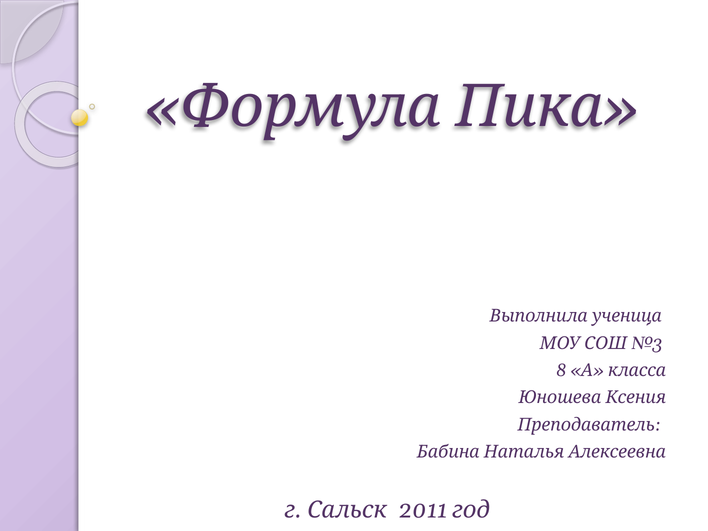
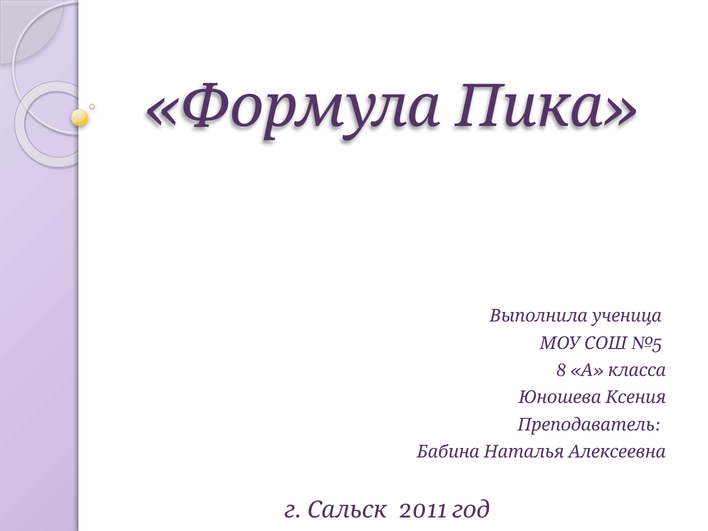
№3: №3 -> №5
